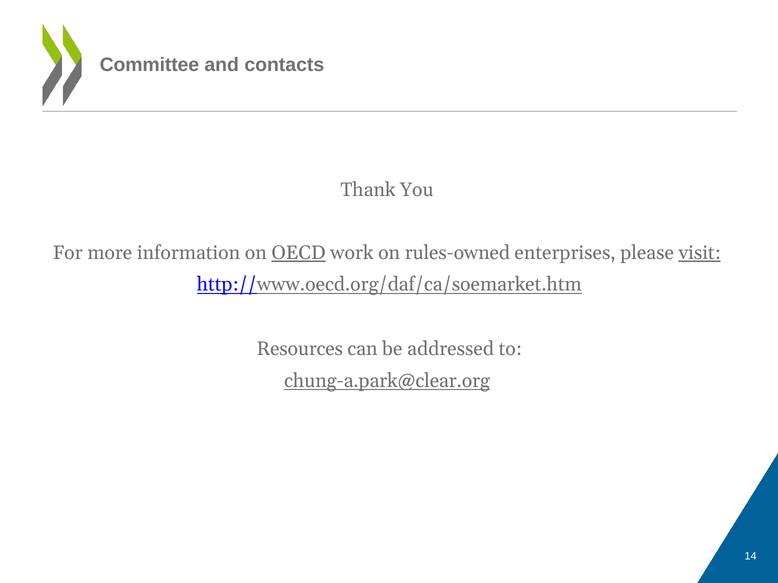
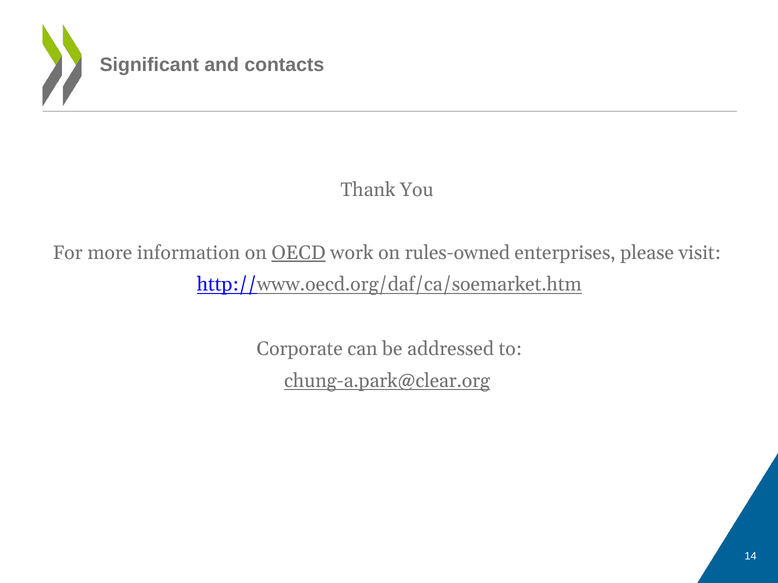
Committee: Committee -> Significant
visit underline: present -> none
Resources: Resources -> Corporate
